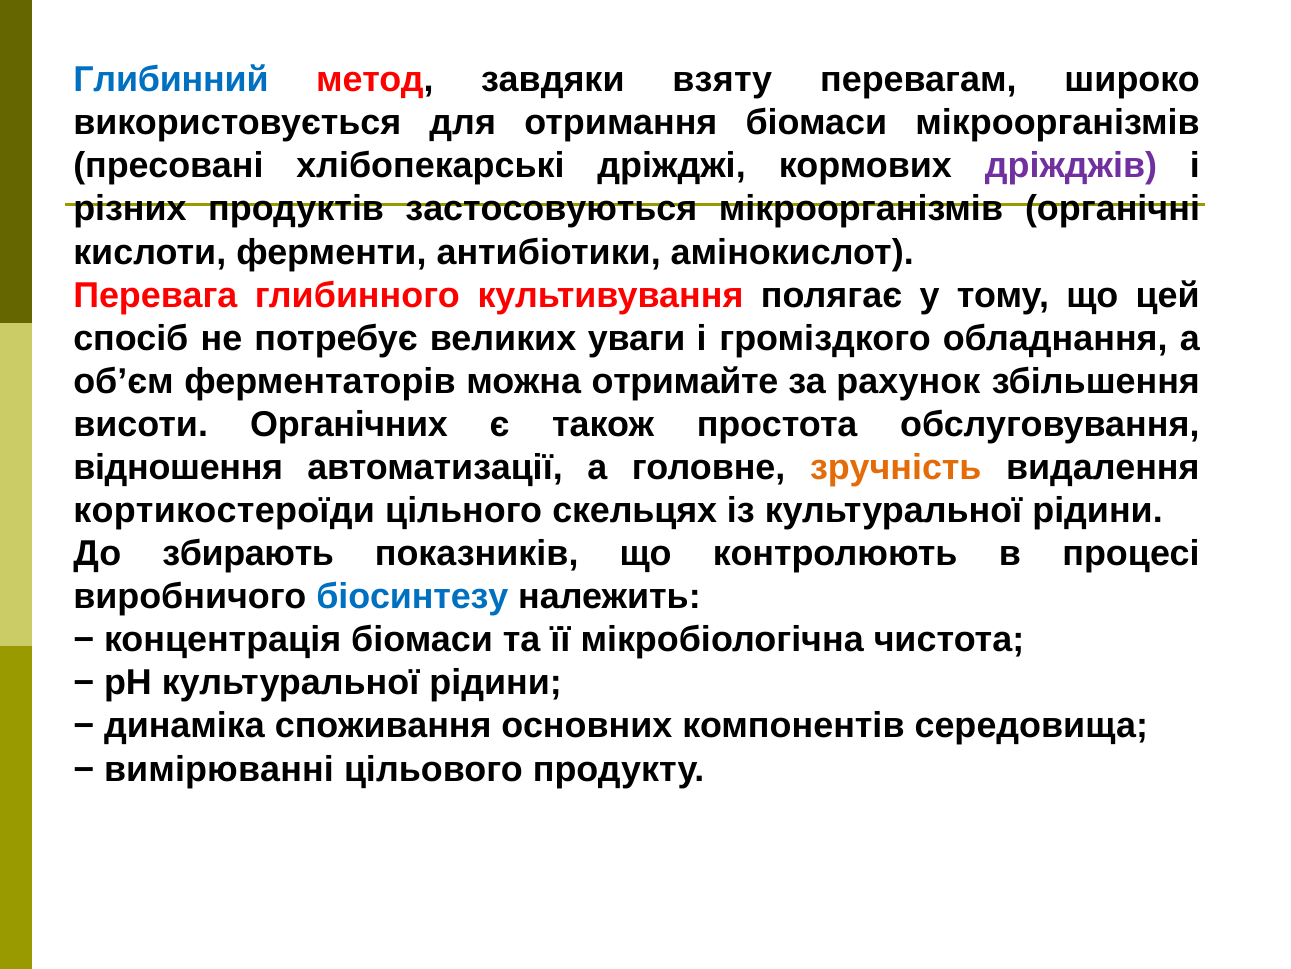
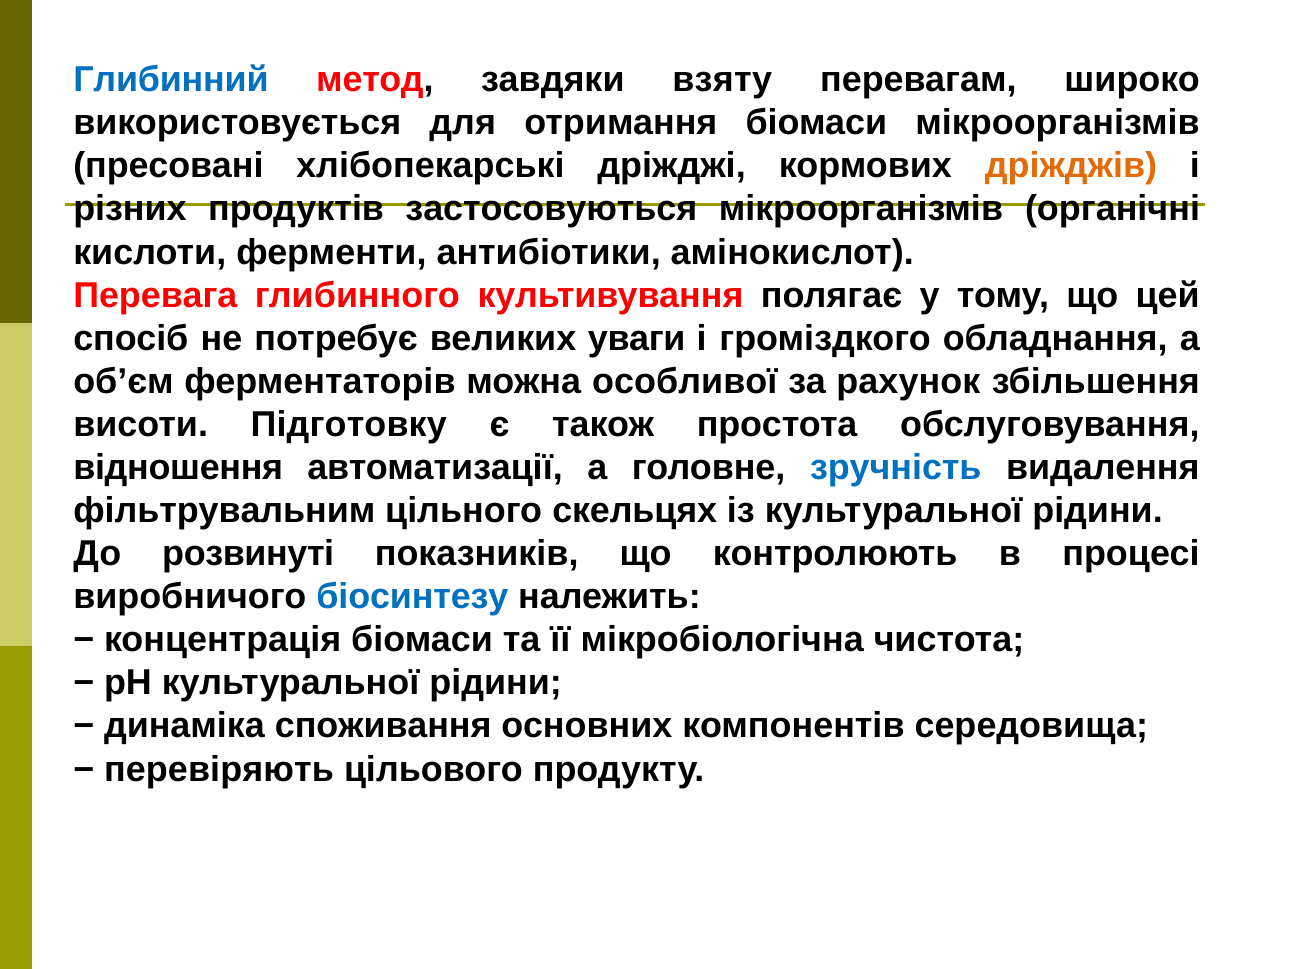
дріжджів colour: purple -> orange
отримайте: отримайте -> особливої
Органічних: Органічних -> Підготовку
зручність colour: orange -> blue
кортикостероїди: кортикостероїди -> фільтрувальним
збирають: збирають -> розвинуті
вимірюванні: вимірюванні -> перевіряють
